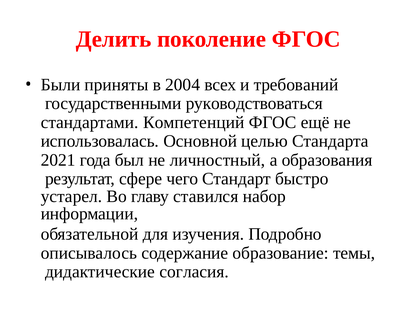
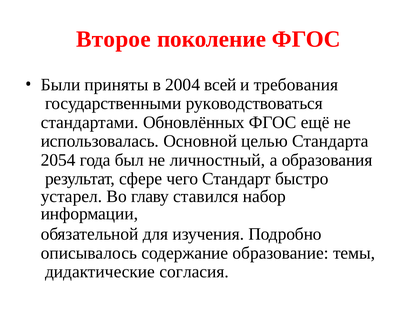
Делить: Делить -> Второе
всех: всех -> всей
требований: требований -> требования
Компетенций: Компетенций -> Обновлённых
2021: 2021 -> 2054
